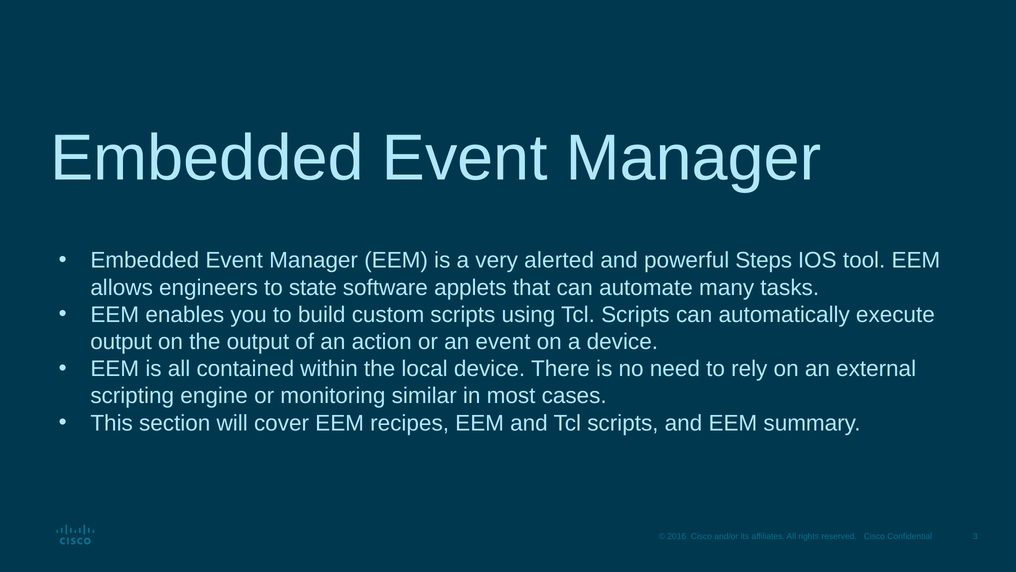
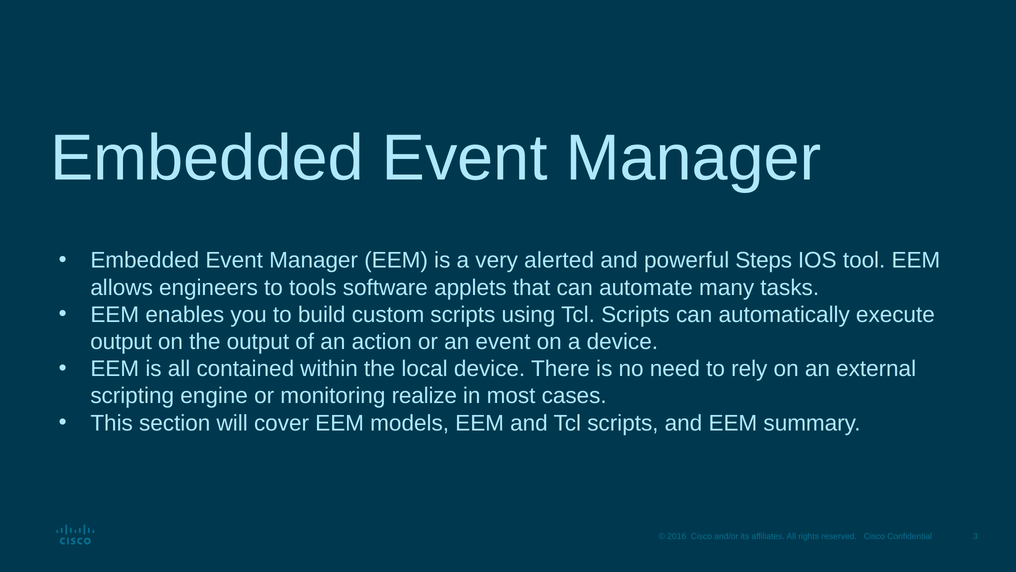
state: state -> tools
similar: similar -> realize
recipes: recipes -> models
